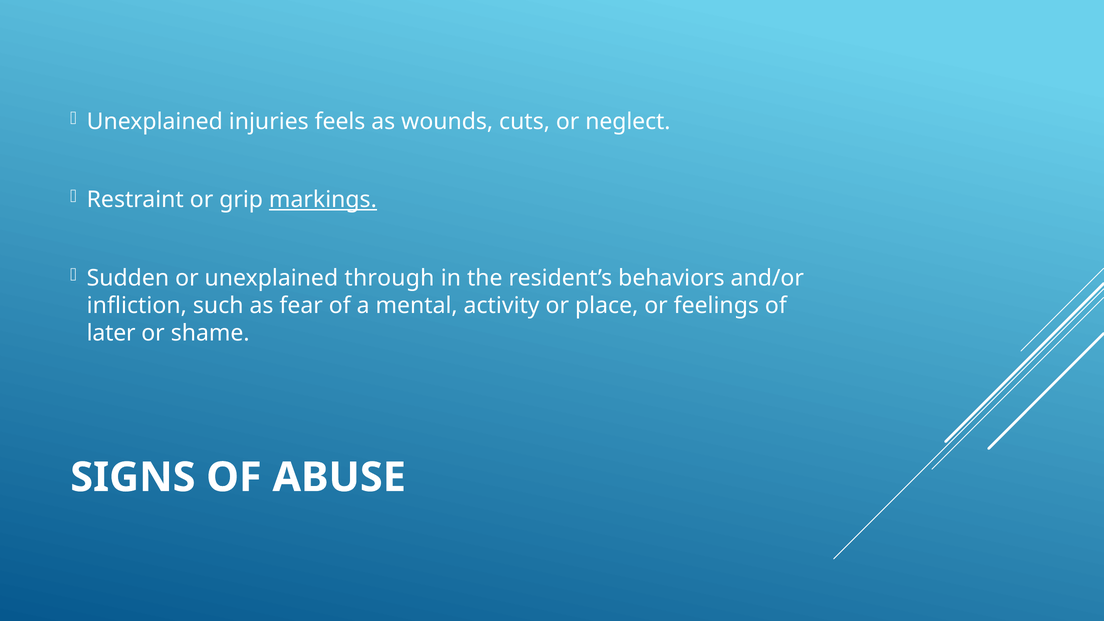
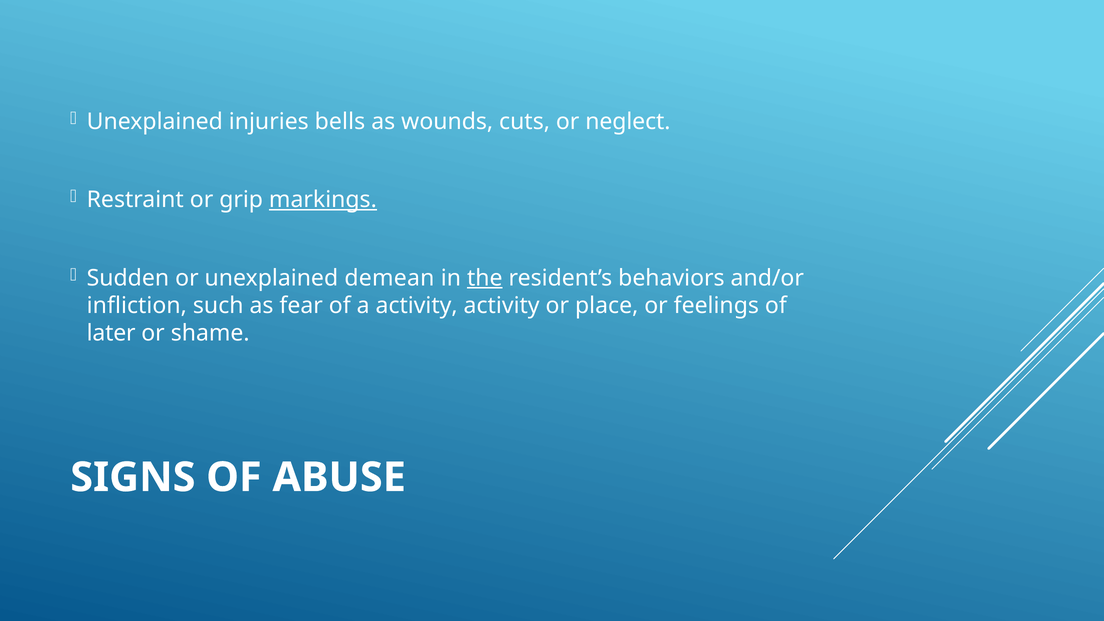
feels: feels -> bells
through: through -> demean
the underline: none -> present
a mental: mental -> activity
